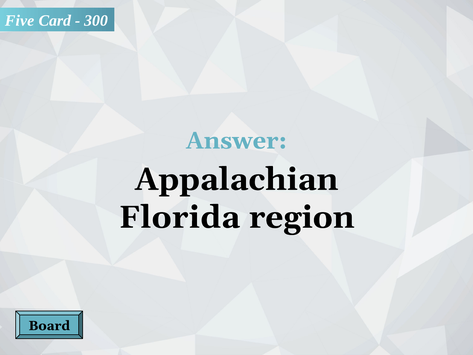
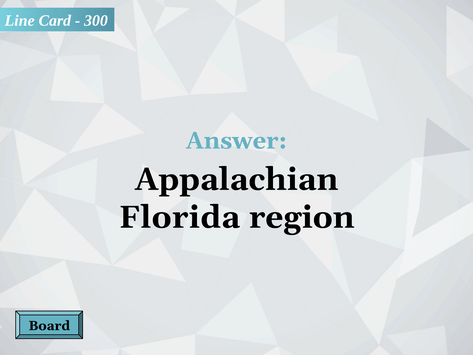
Five: Five -> Line
